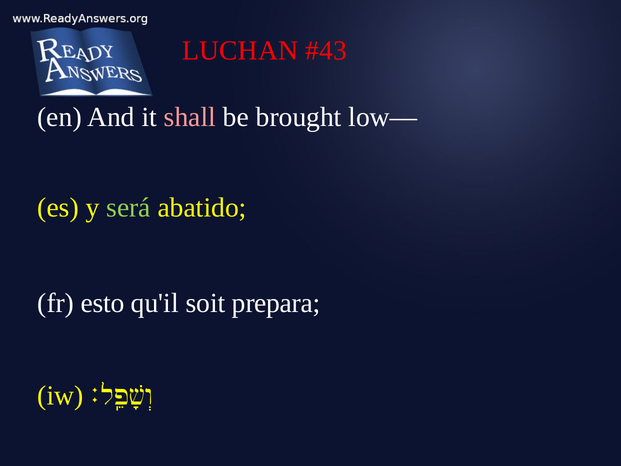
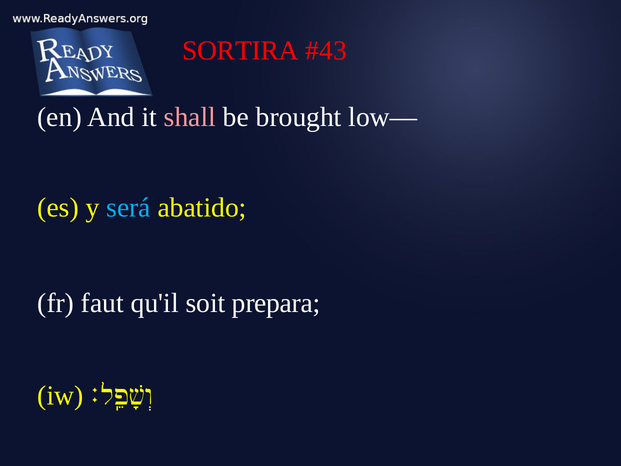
LUCHAN: LUCHAN -> SORTIRA
será colour: light green -> light blue
esto: esto -> faut
